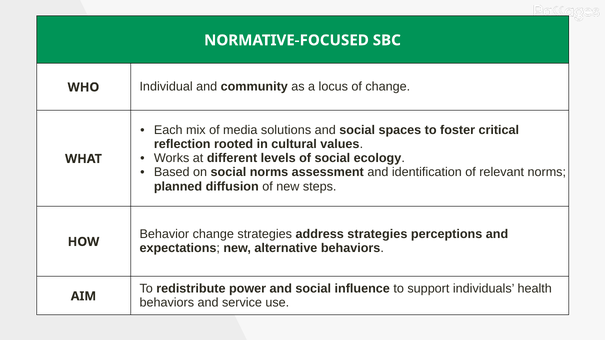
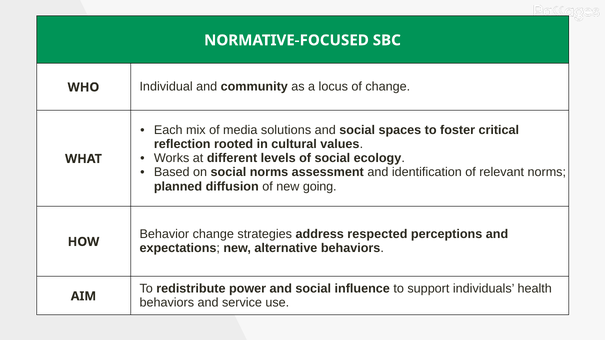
steps: steps -> going
address strategies: strategies -> respected
